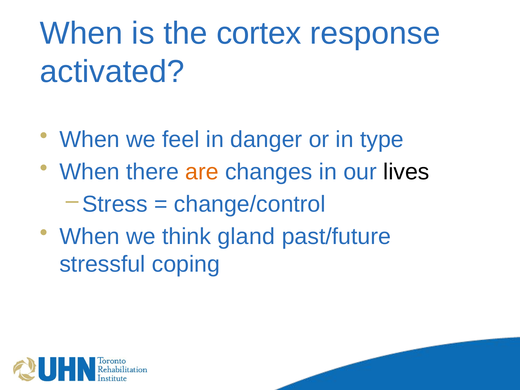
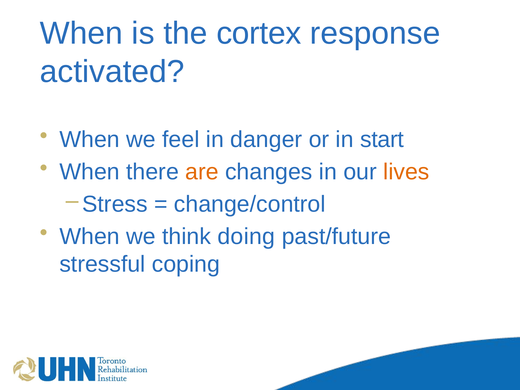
type: type -> start
lives colour: black -> orange
gland: gland -> doing
